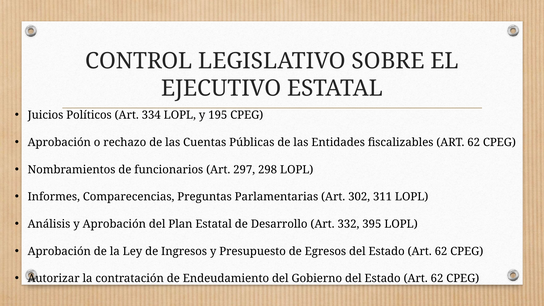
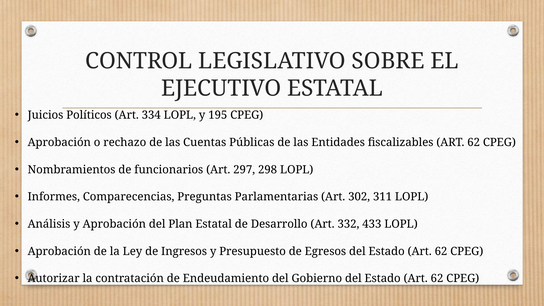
395: 395 -> 433
